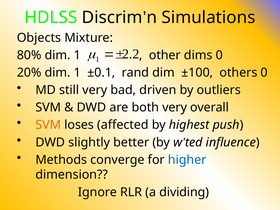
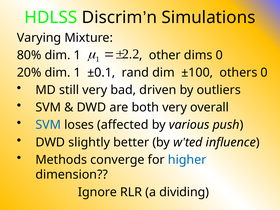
Objects: Objects -> Varying
SVM at (48, 125) colour: orange -> blue
highest: highest -> various
